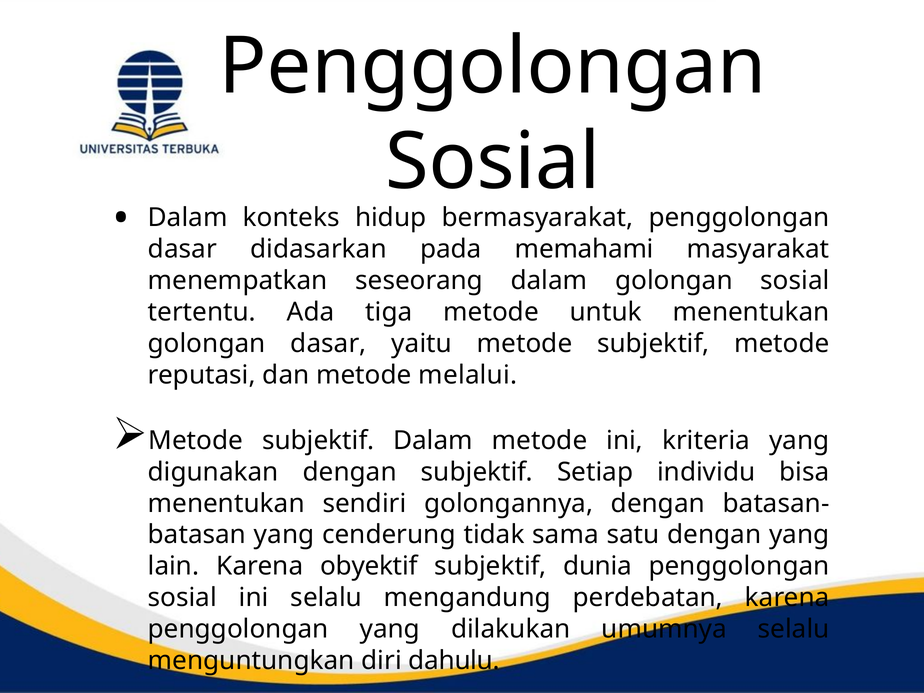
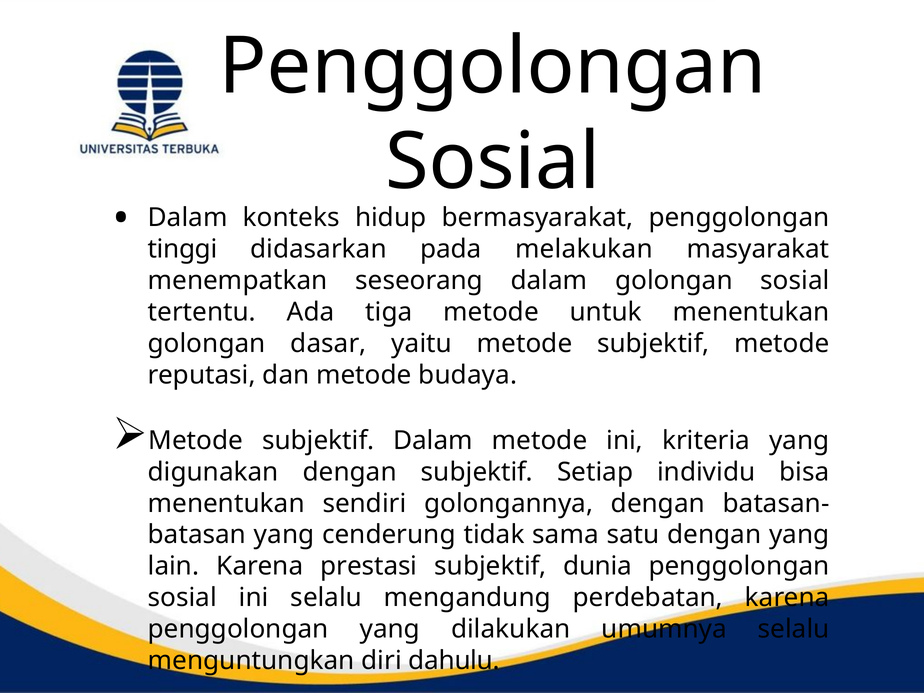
dasar at (182, 249): dasar -> tinggi
memahami: memahami -> melakukan
melalui: melalui -> budaya
obyektif: obyektif -> prestasi
